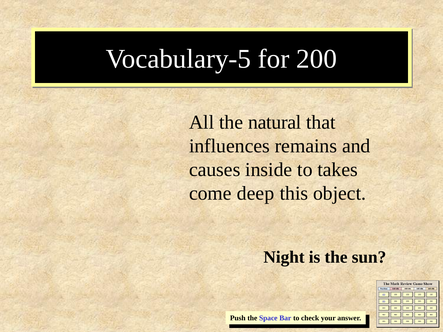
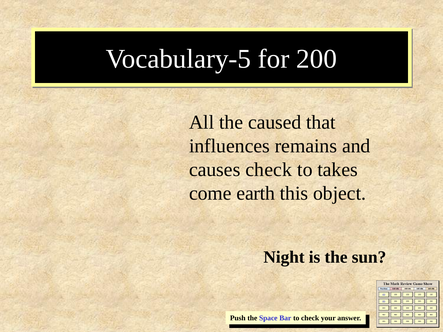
natural: natural -> caused
causes inside: inside -> check
deep: deep -> earth
